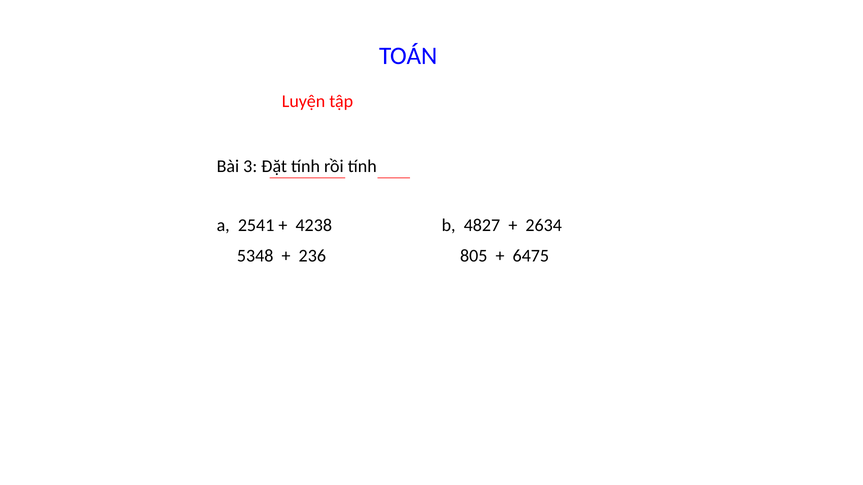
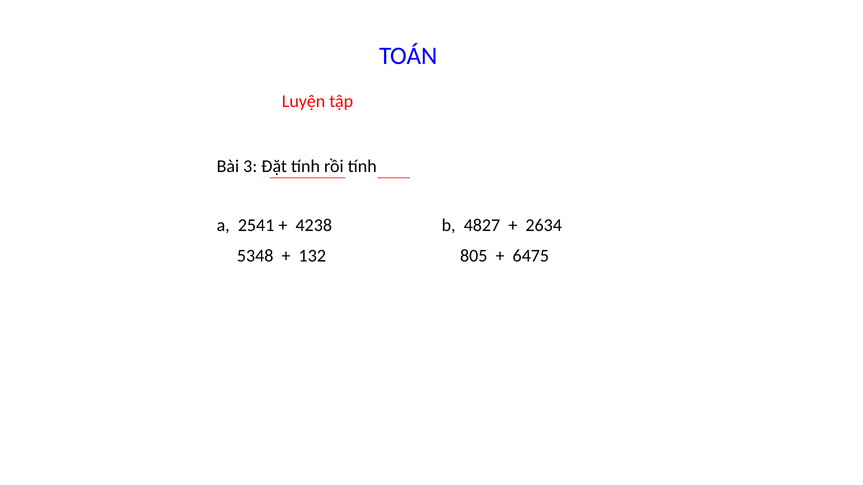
236: 236 -> 132
